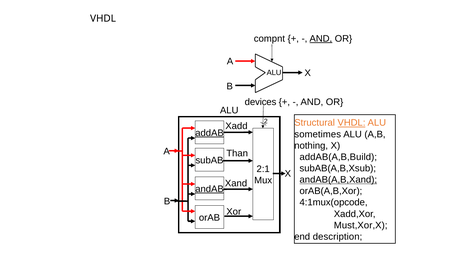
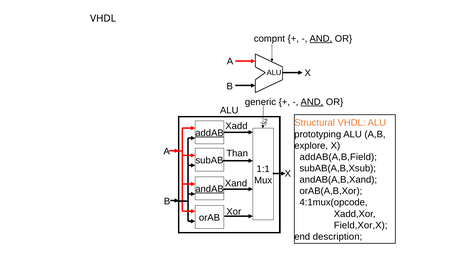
devices: devices -> generic
AND at (312, 102) underline: none -> present
VHDL at (352, 123) underline: present -> none
sometimes: sometimes -> prototyping
nothing: nothing -> explore
addAB(A,B,Build: addAB(A,B,Build -> addAB(A,B,Field
2:1: 2:1 -> 1:1
andAB(A,B,Xand underline: present -> none
Must,Xor,X: Must,Xor,X -> Field,Xor,X
